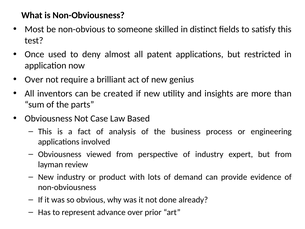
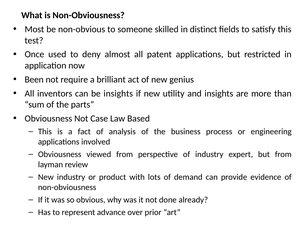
Over at (34, 79): Over -> Been
be created: created -> insights
